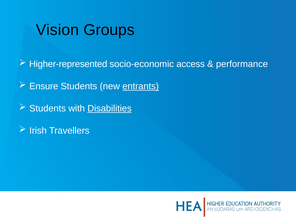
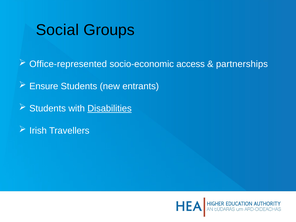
Vision: Vision -> Social
Higher-represented: Higher-represented -> Office-represented
performance: performance -> partnerships
entrants underline: present -> none
